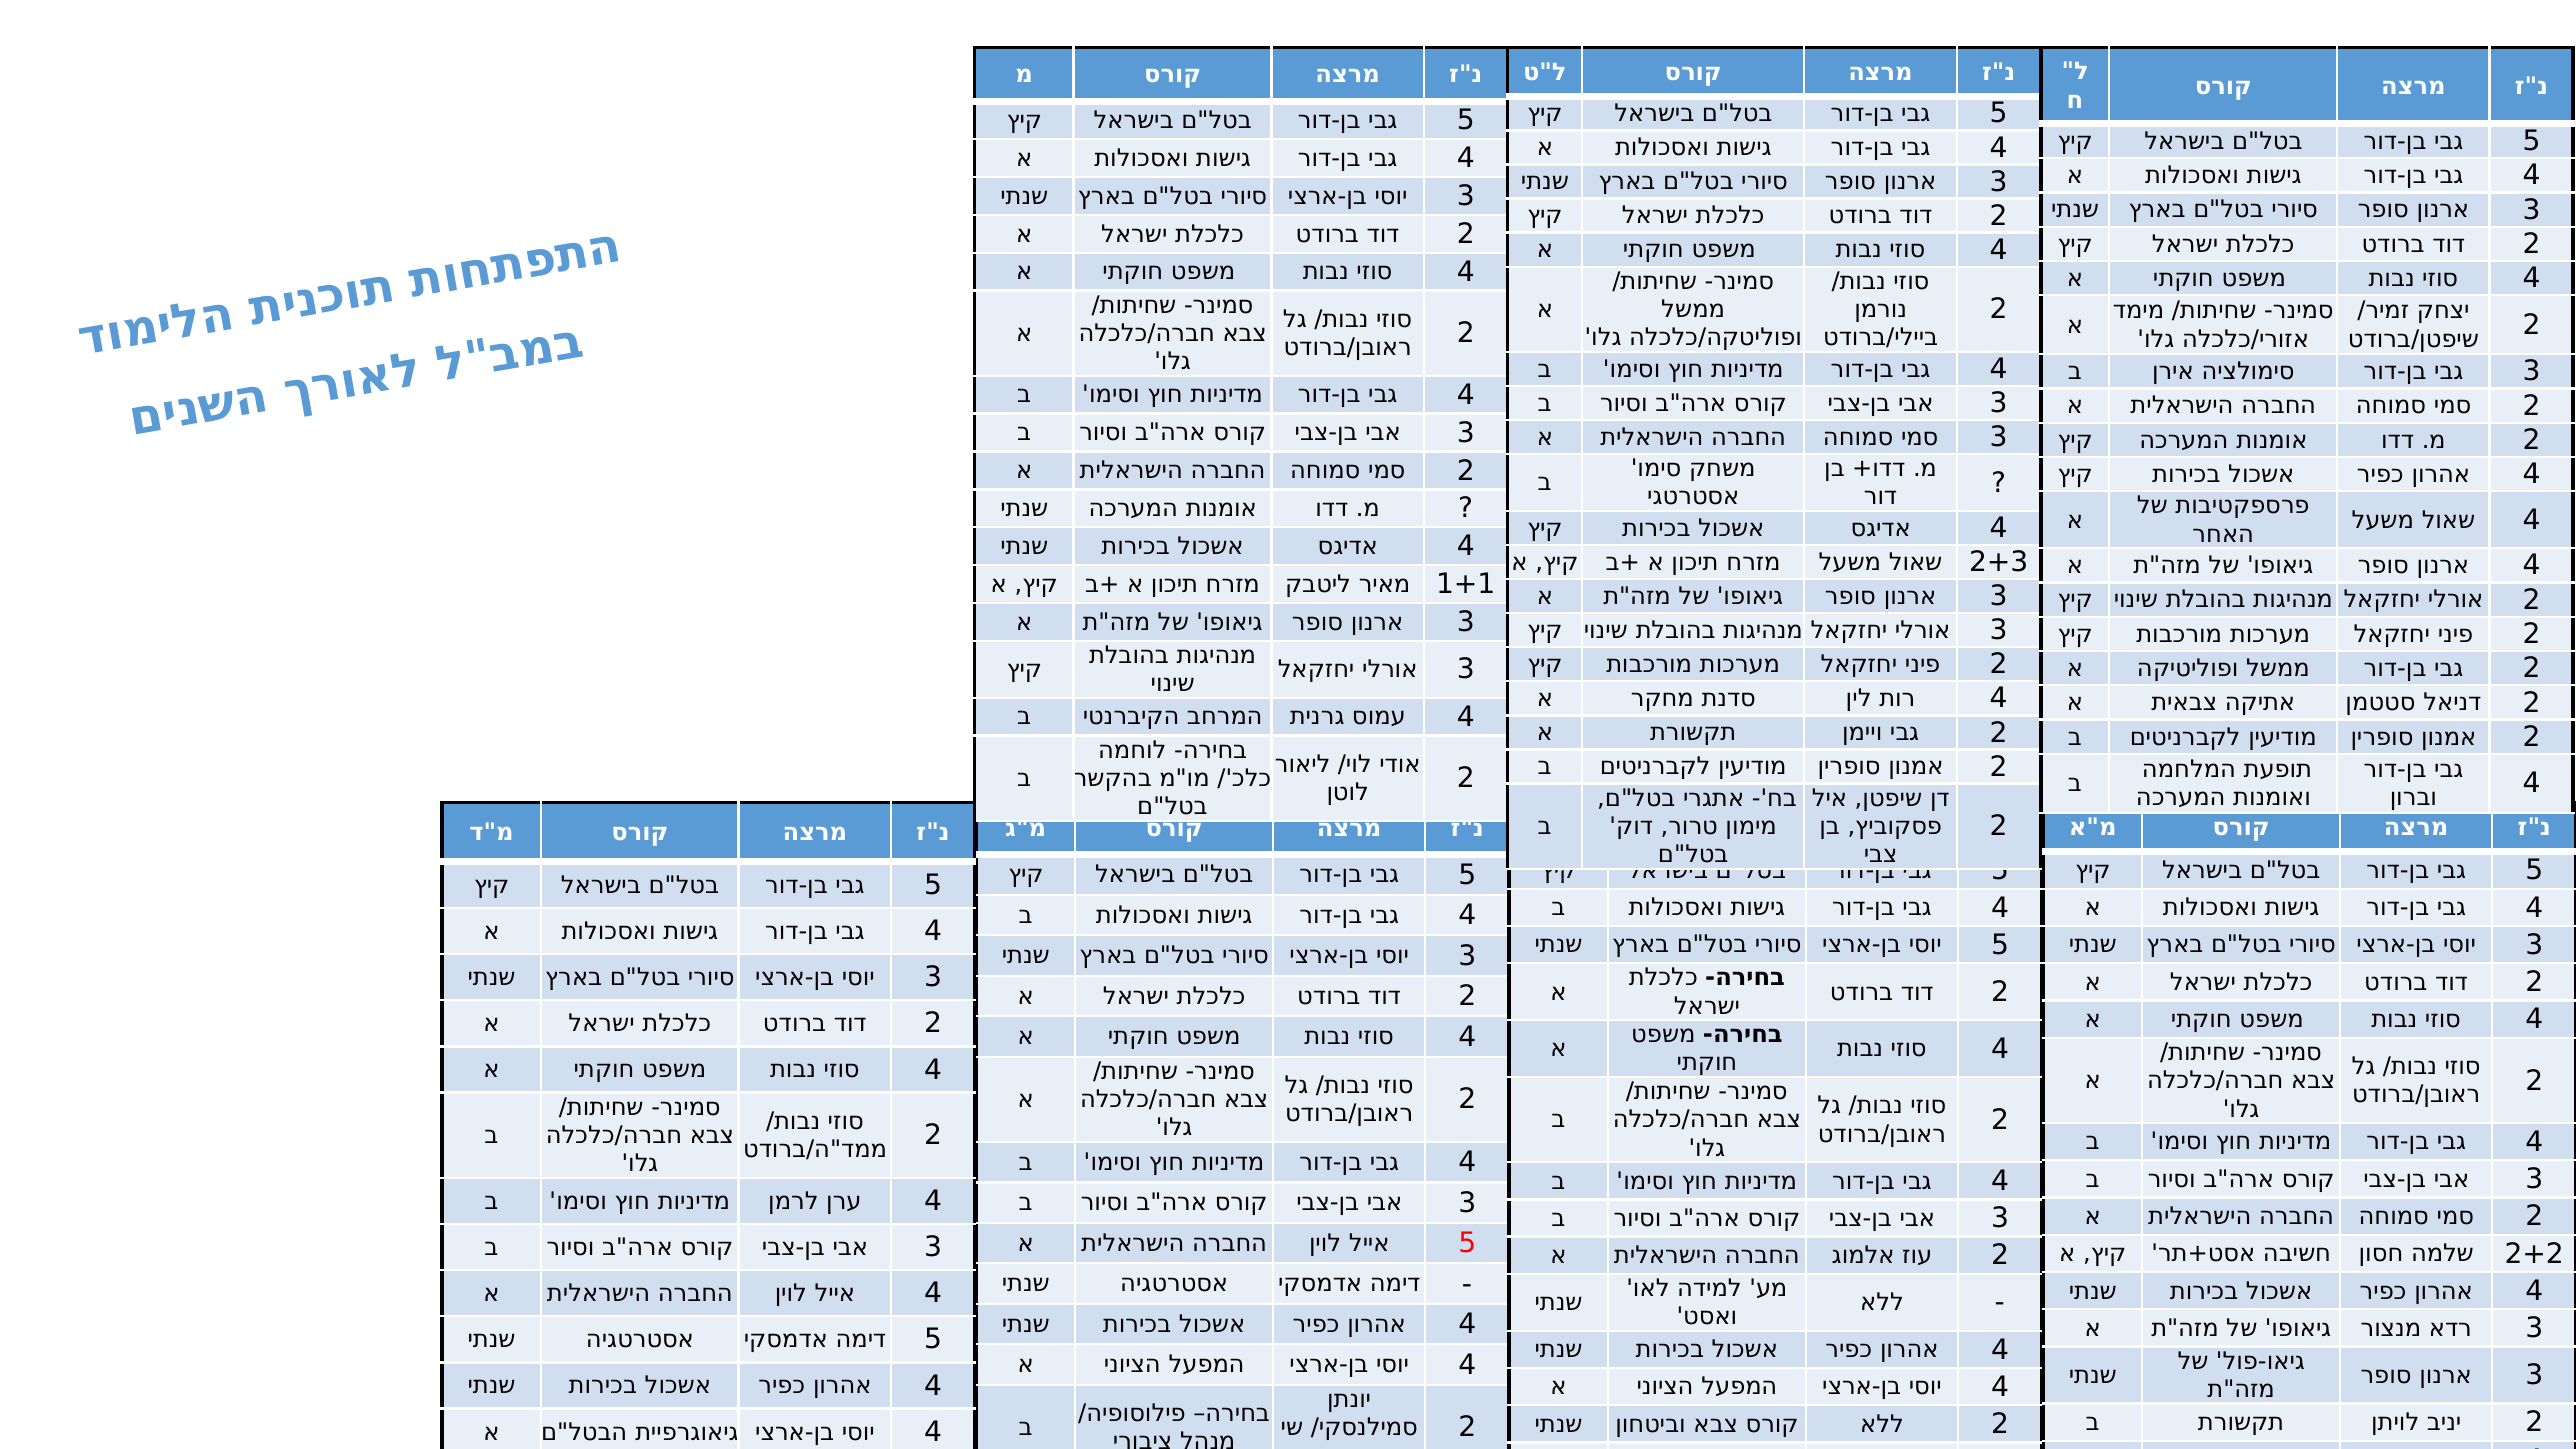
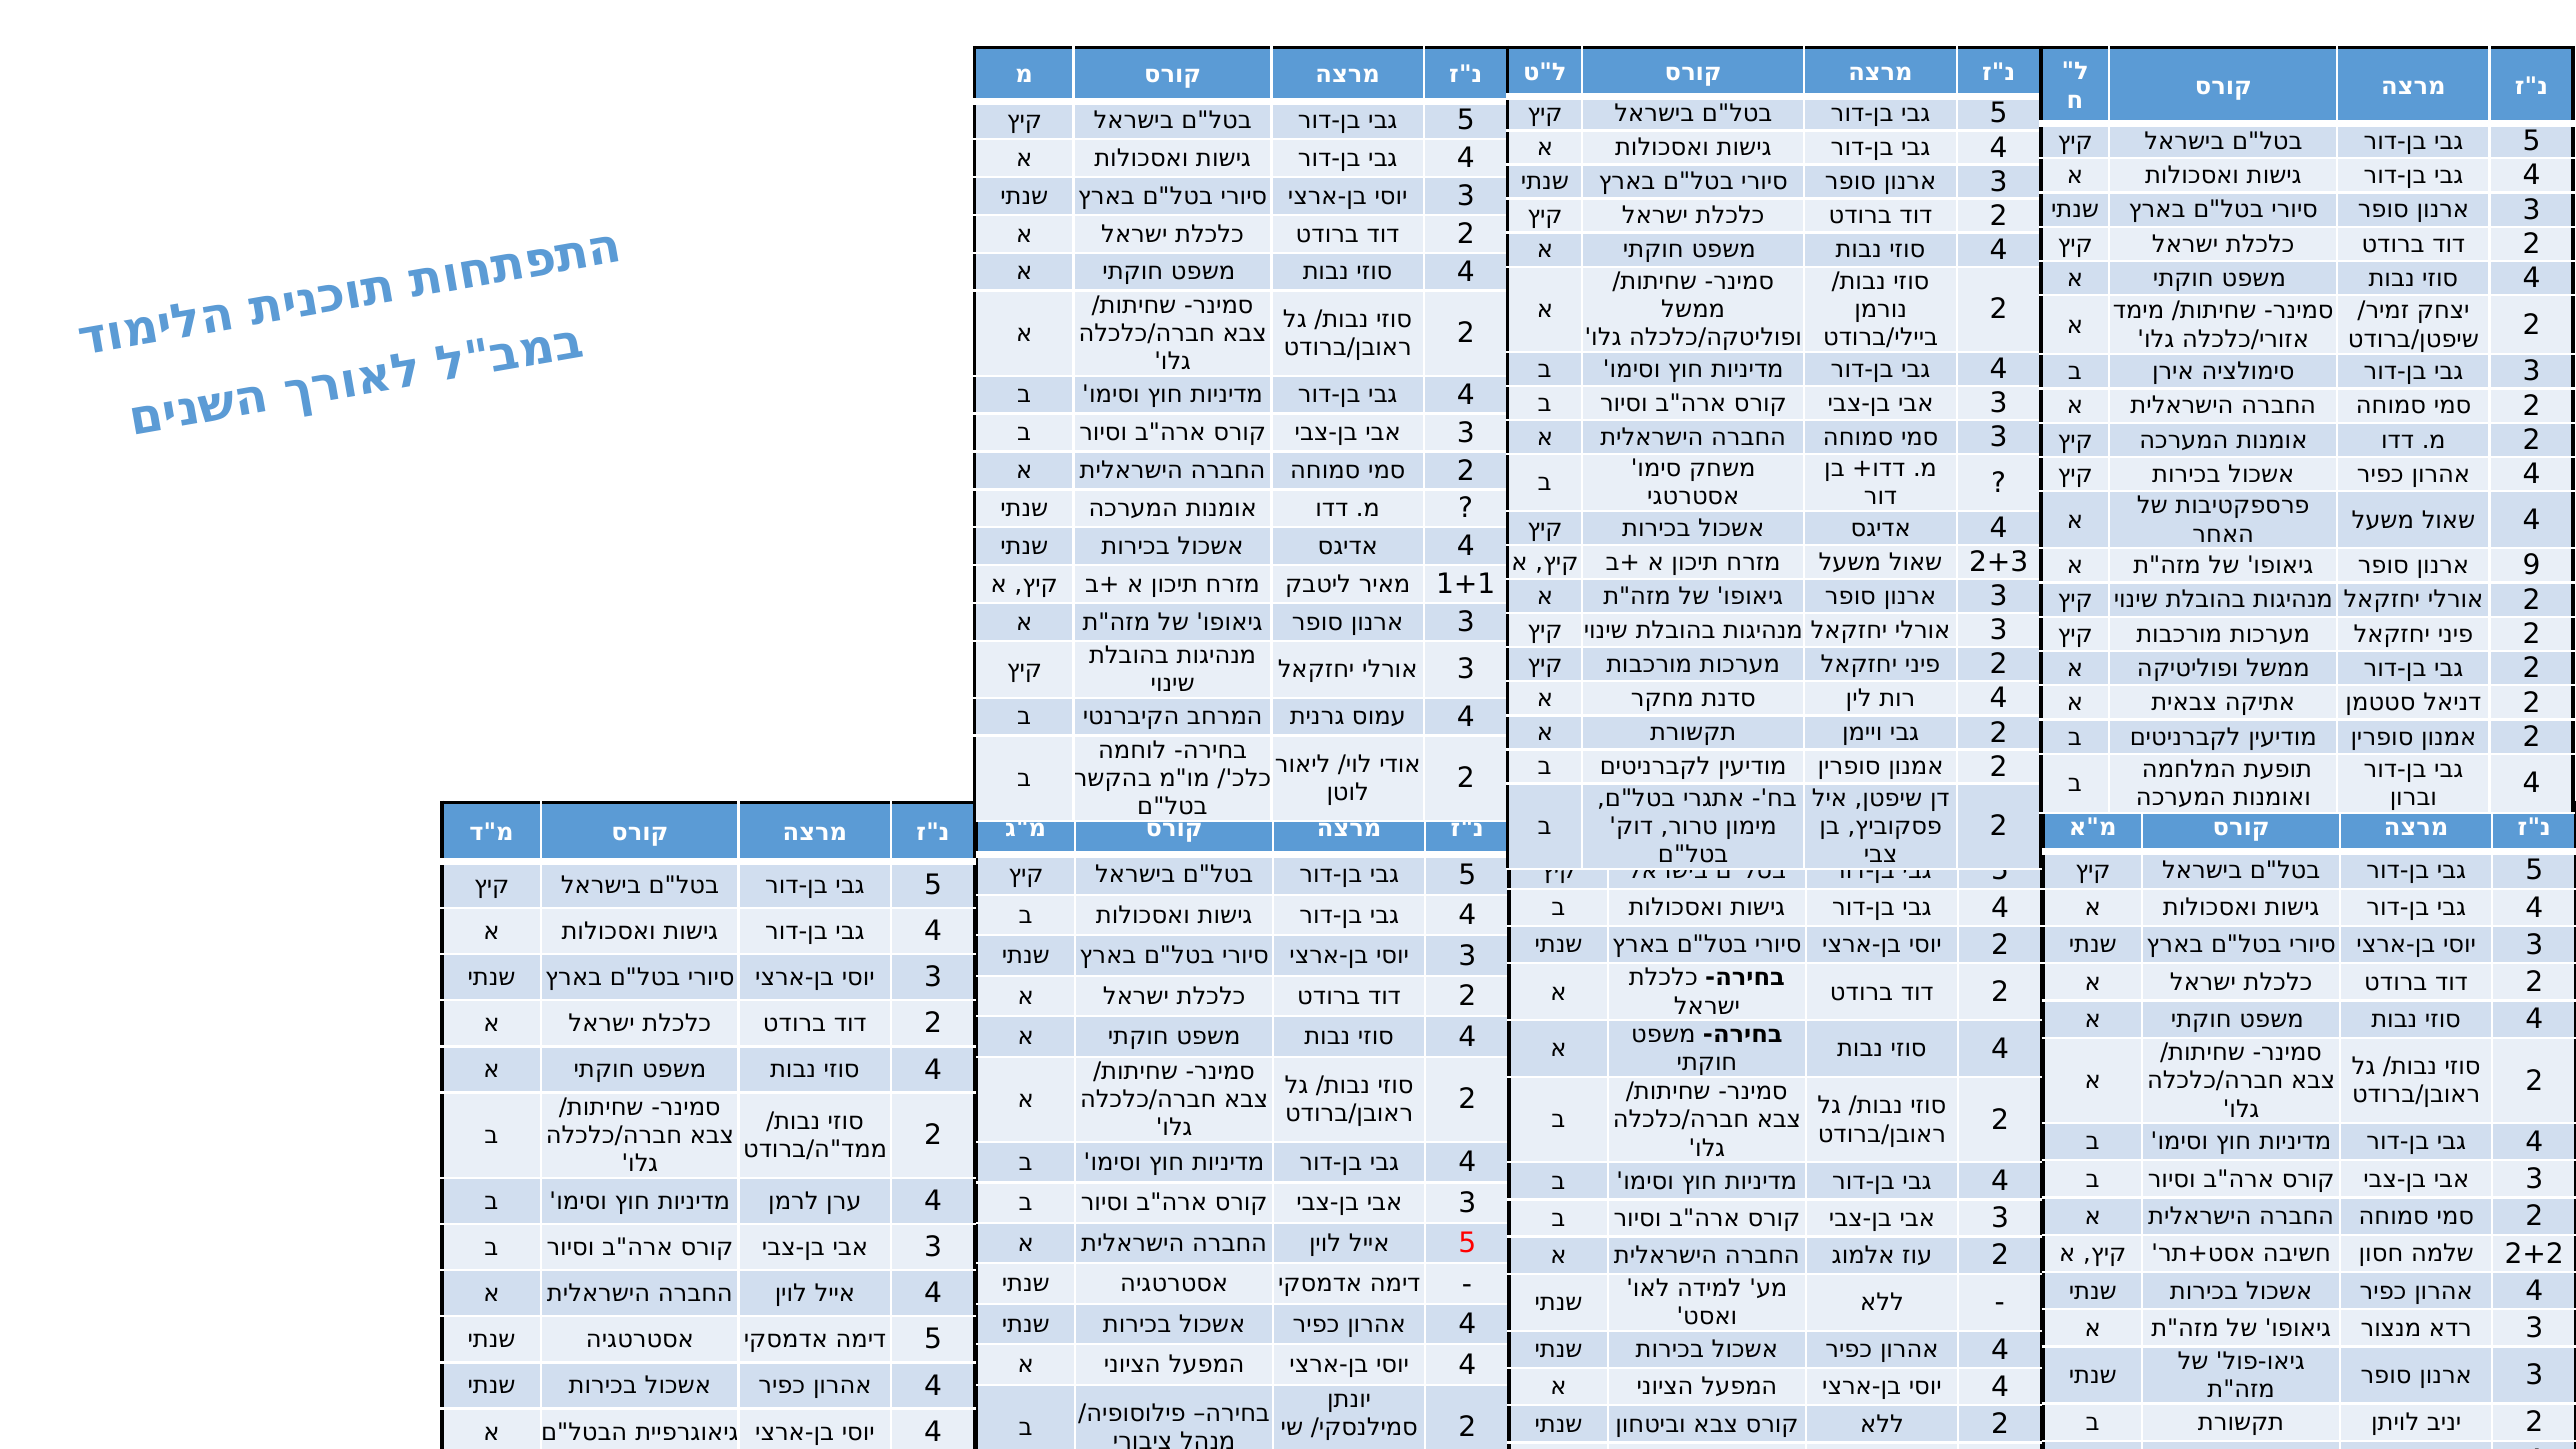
4 at (2531, 566): 4 -> 9
5 at (2000, 945): 5 -> 2
